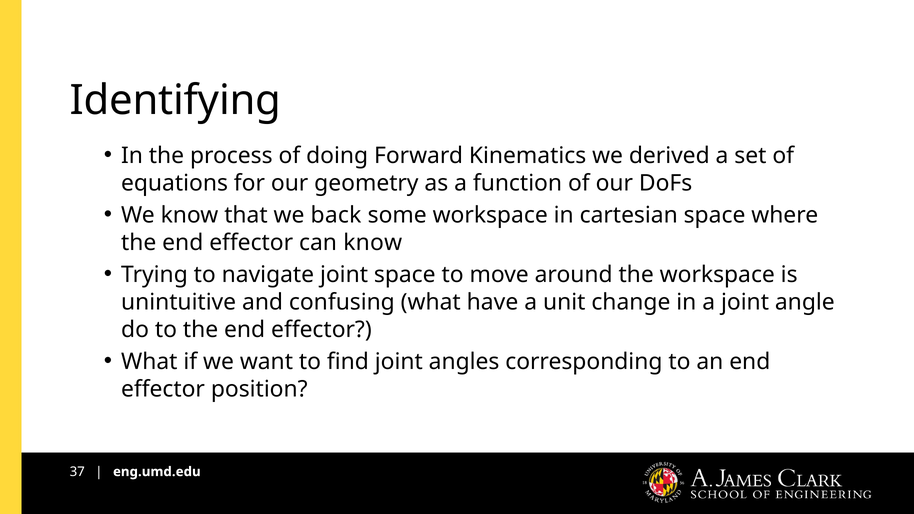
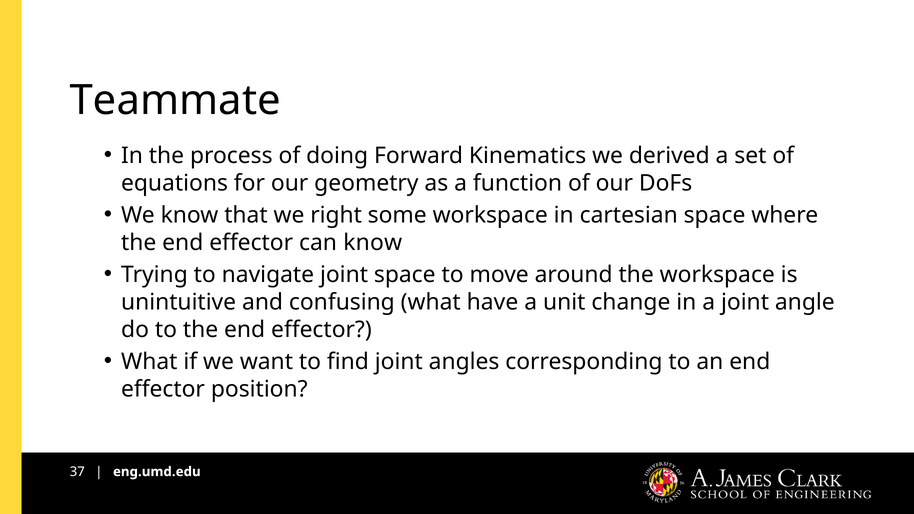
Identifying: Identifying -> Teammate
back: back -> right
